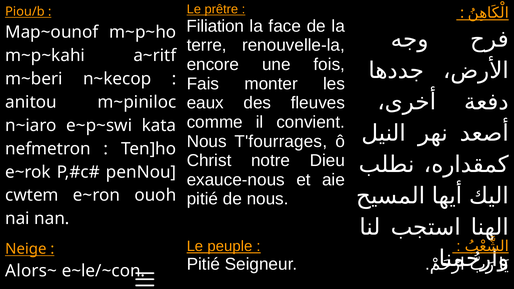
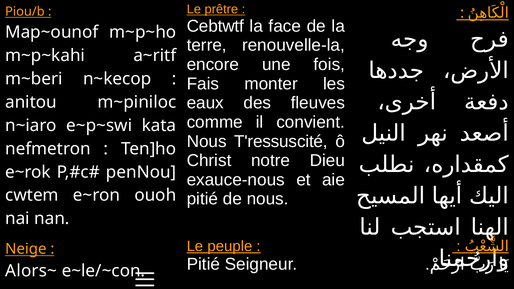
Filiation: Filiation -> Cebtwtf
T'fourrages: T'fourrages -> T'ressuscité
